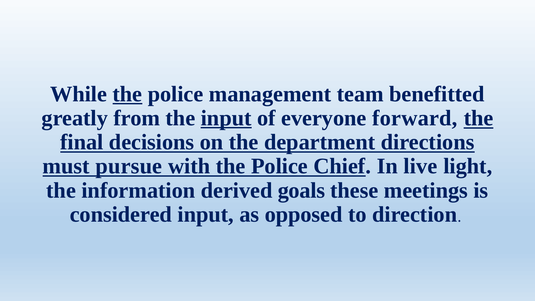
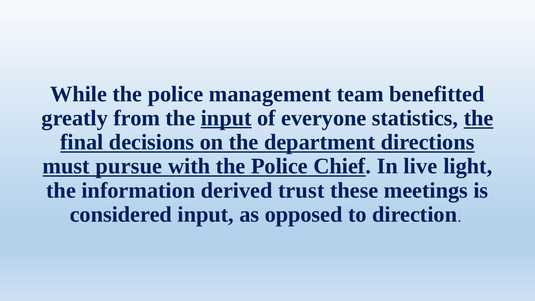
the at (127, 94) underline: present -> none
forward: forward -> statistics
goals: goals -> trust
